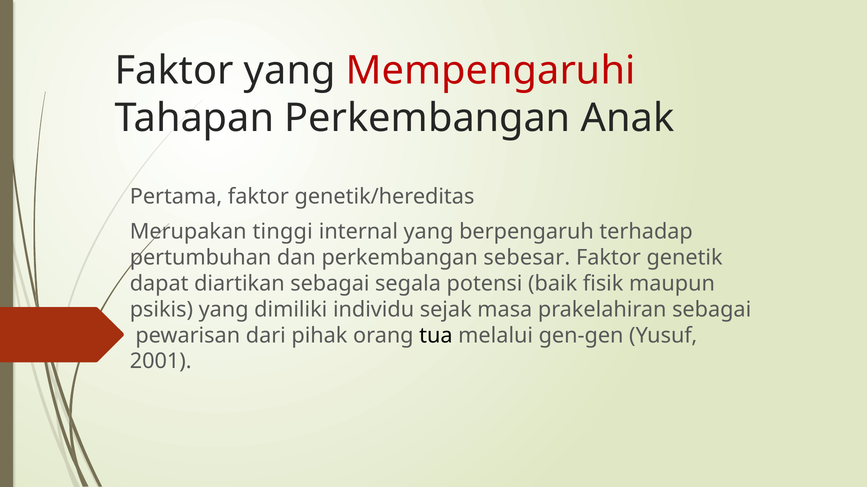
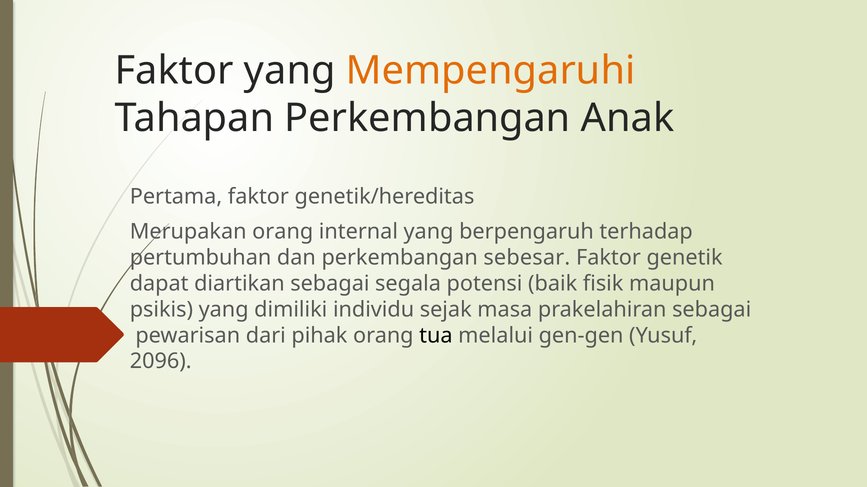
Mempengaruhi colour: red -> orange
Merupakan tinggi: tinggi -> orang
2001: 2001 -> 2096
